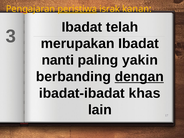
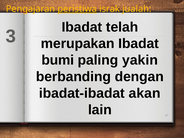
kanan: kanan -> jualah
nanti: nanti -> bumi
dengan underline: present -> none
khas: khas -> akan
